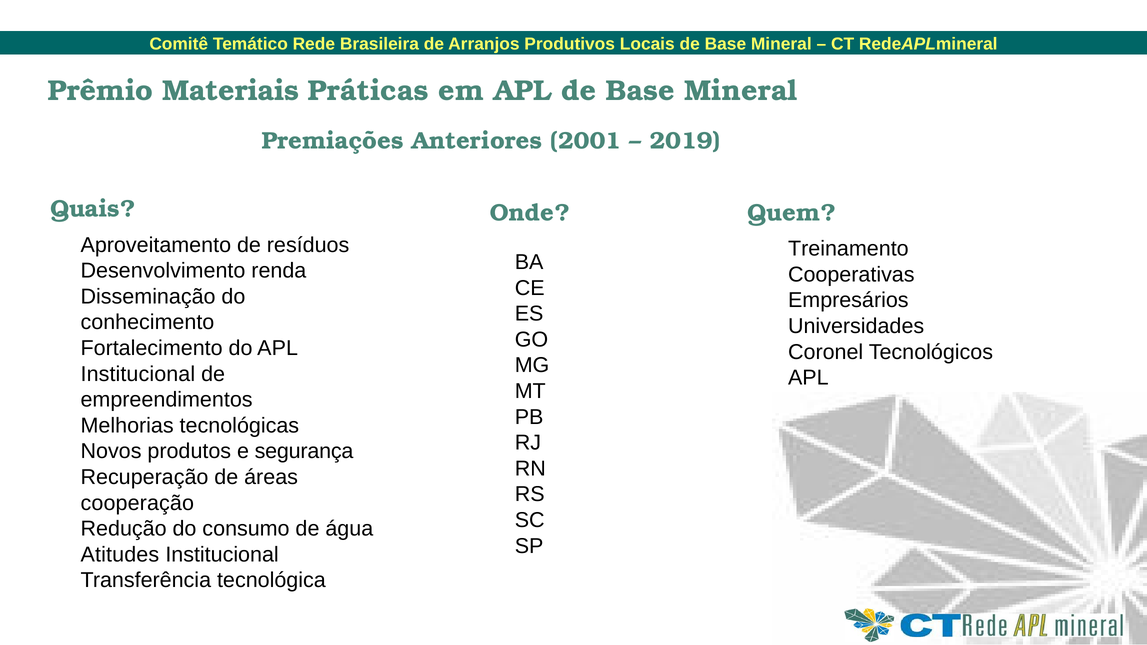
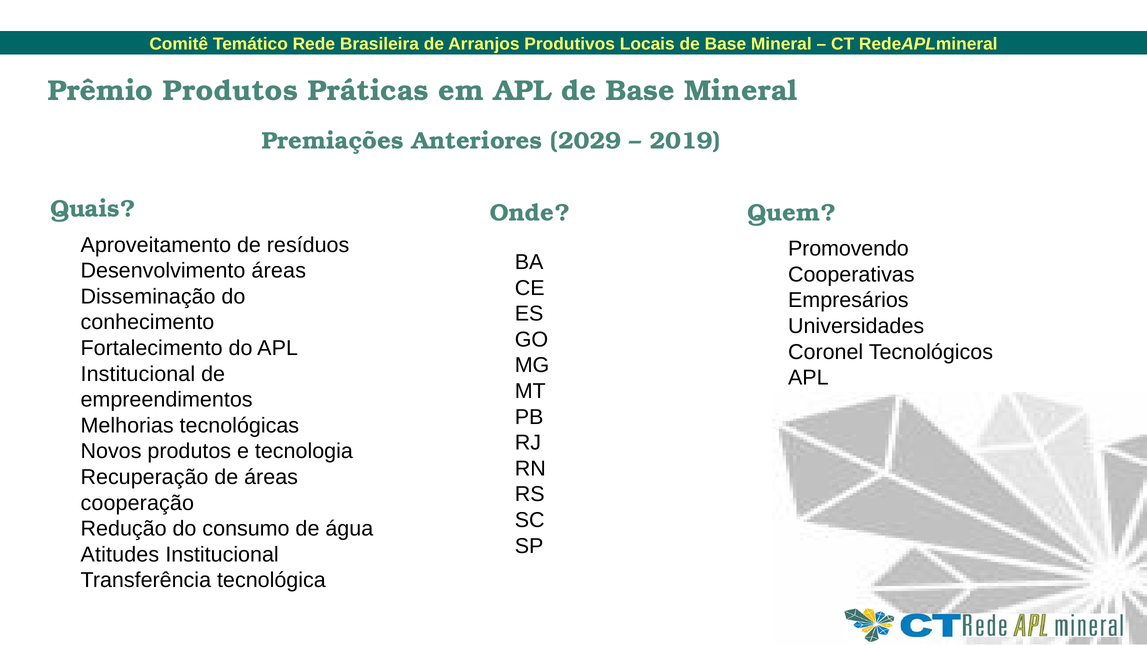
Prêmio Materiais: Materiais -> Produtos
2001: 2001 -> 2029
Treinamento: Treinamento -> Promovendo
Desenvolvimento renda: renda -> áreas
segurança: segurança -> tecnologia
